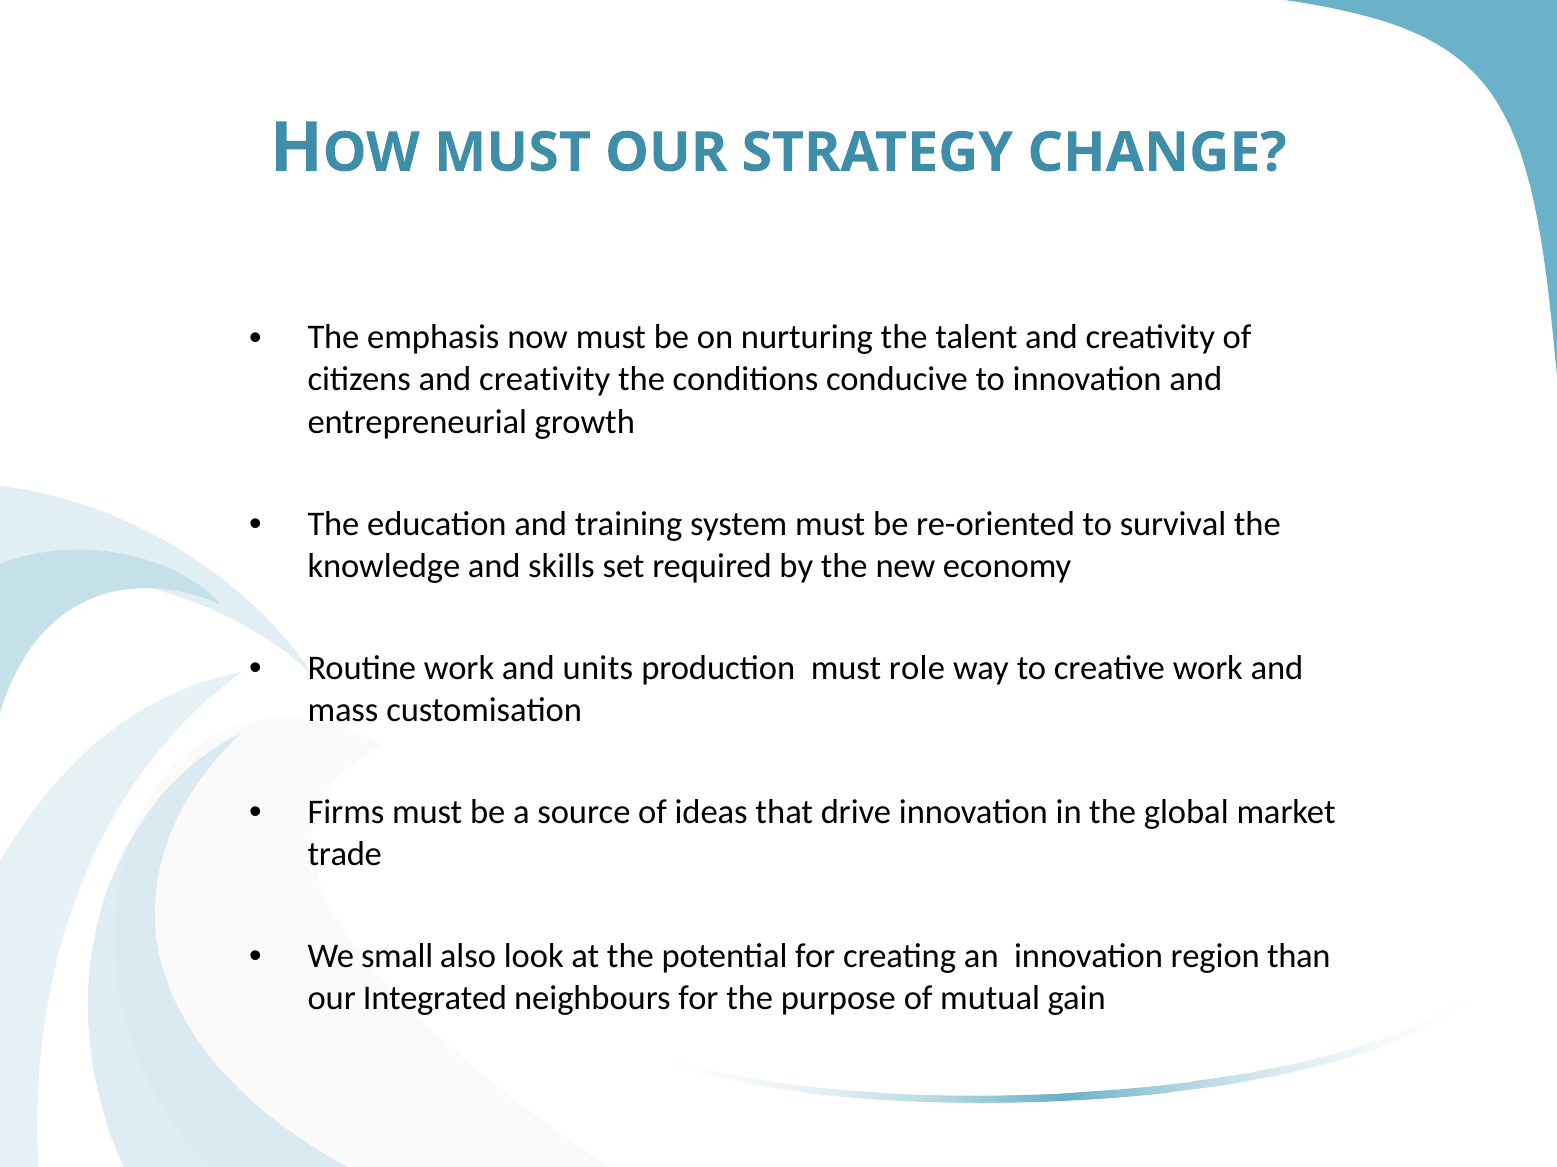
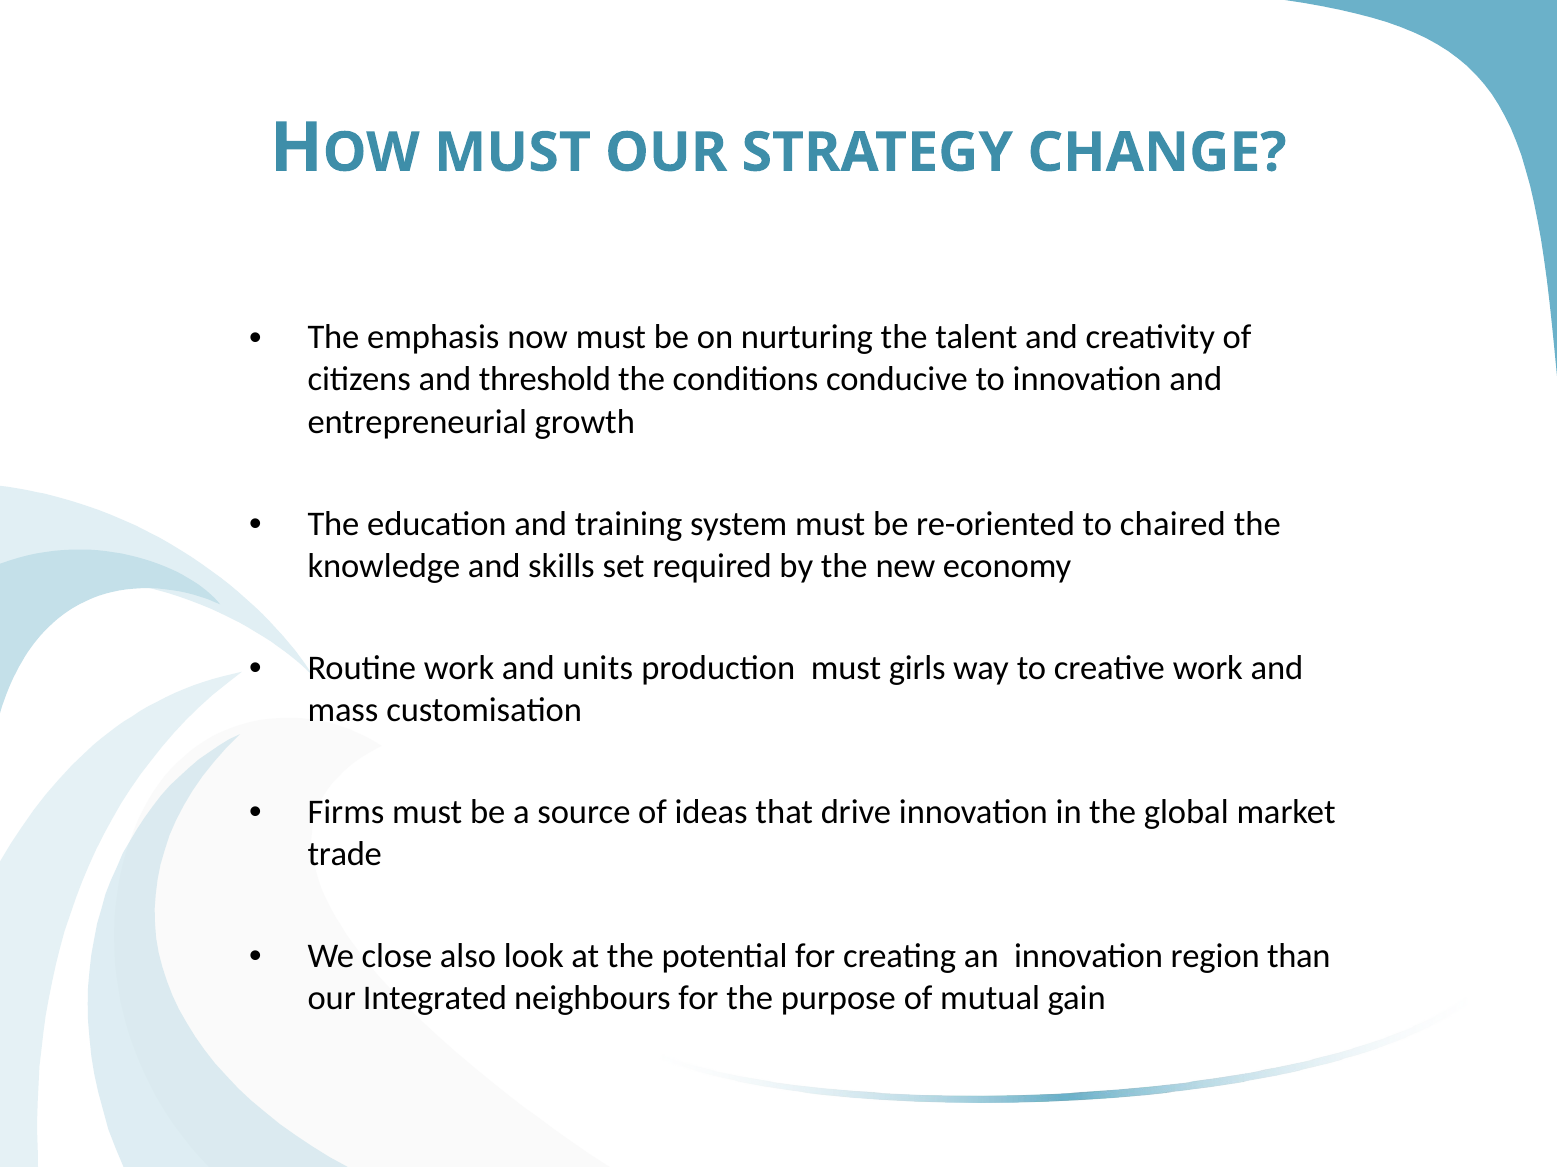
citizens and creativity: creativity -> threshold
survival: survival -> chaired
role: role -> girls
small: small -> close
